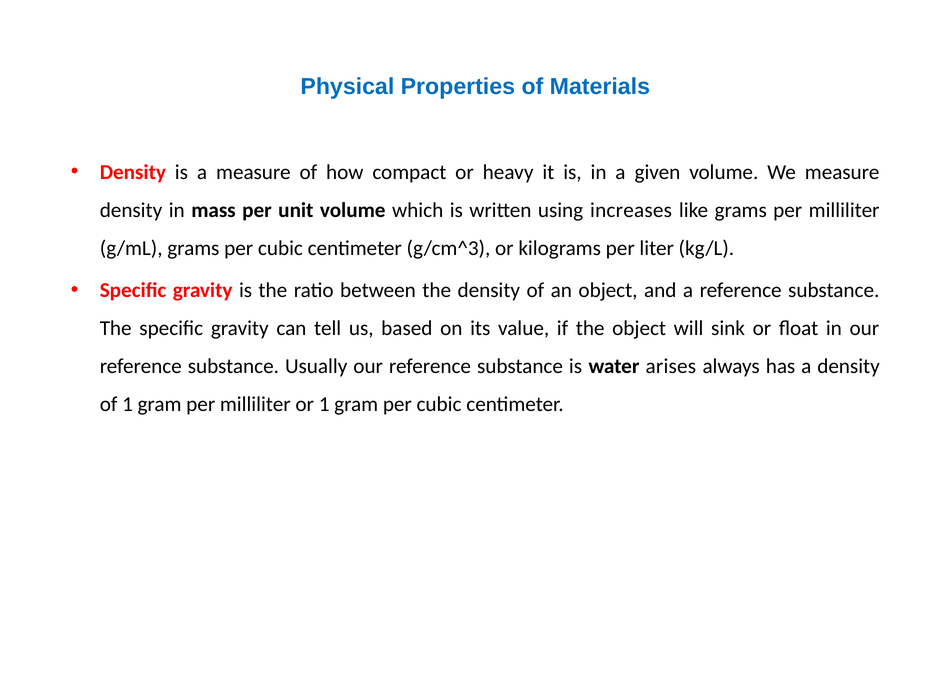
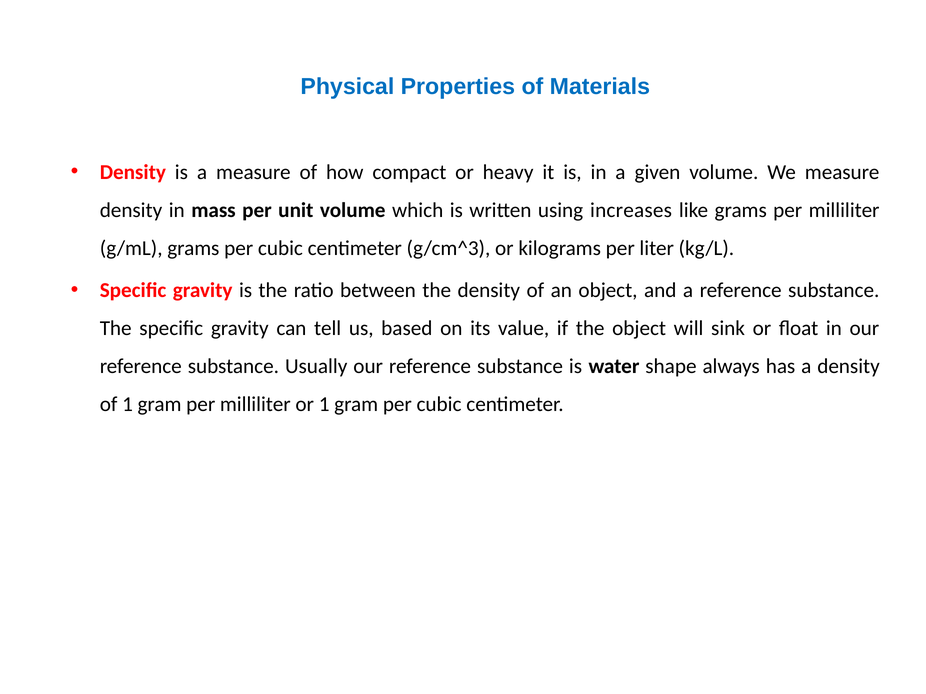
arises: arises -> shape
